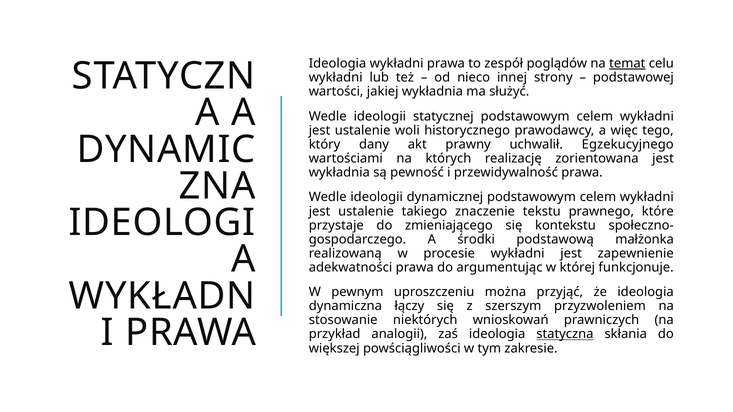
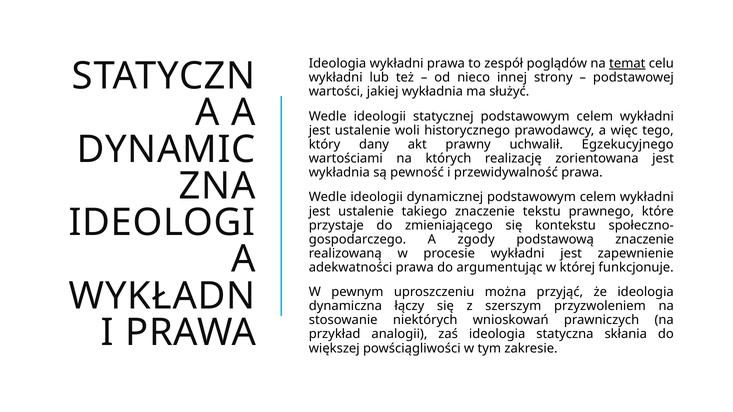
środki: środki -> zgody
podstawową małżonka: małżonka -> znaczenie
statyczna underline: present -> none
